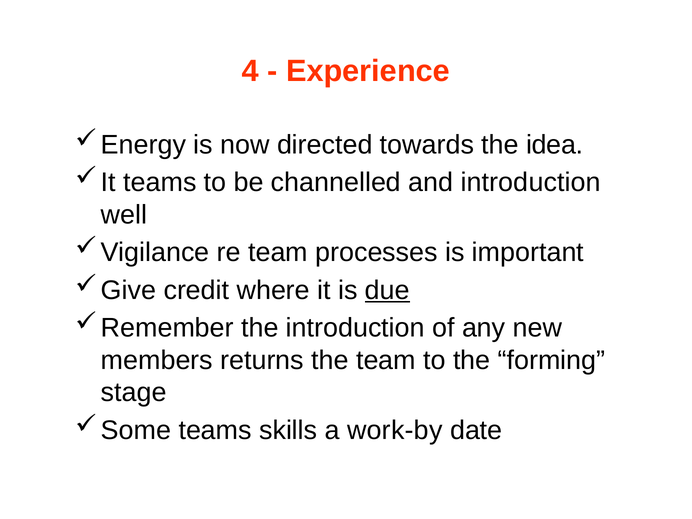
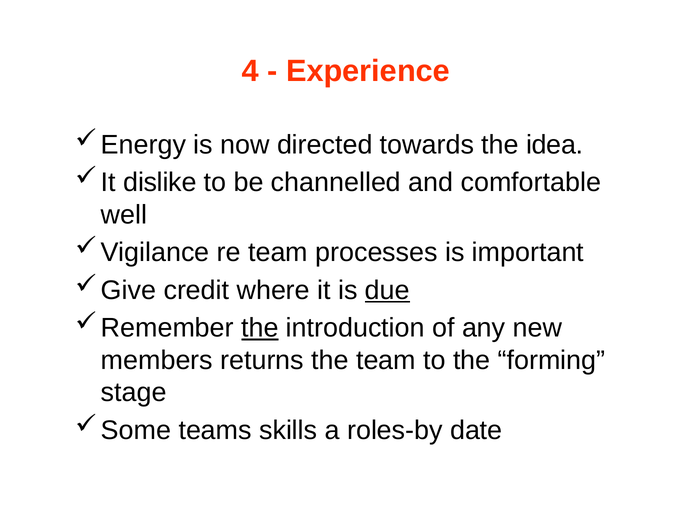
teams at (160, 182): teams -> dislike
and introduction: introduction -> comfortable
the at (260, 328) underline: none -> present
work-by: work-by -> roles-by
